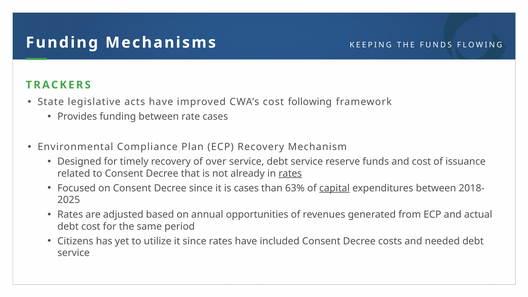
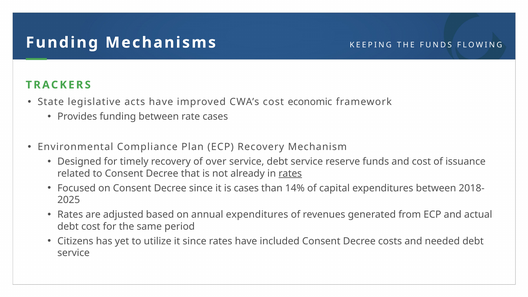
following: following -> economic
63%: 63% -> 14%
capital underline: present -> none
annual opportunities: opportunities -> expenditures
